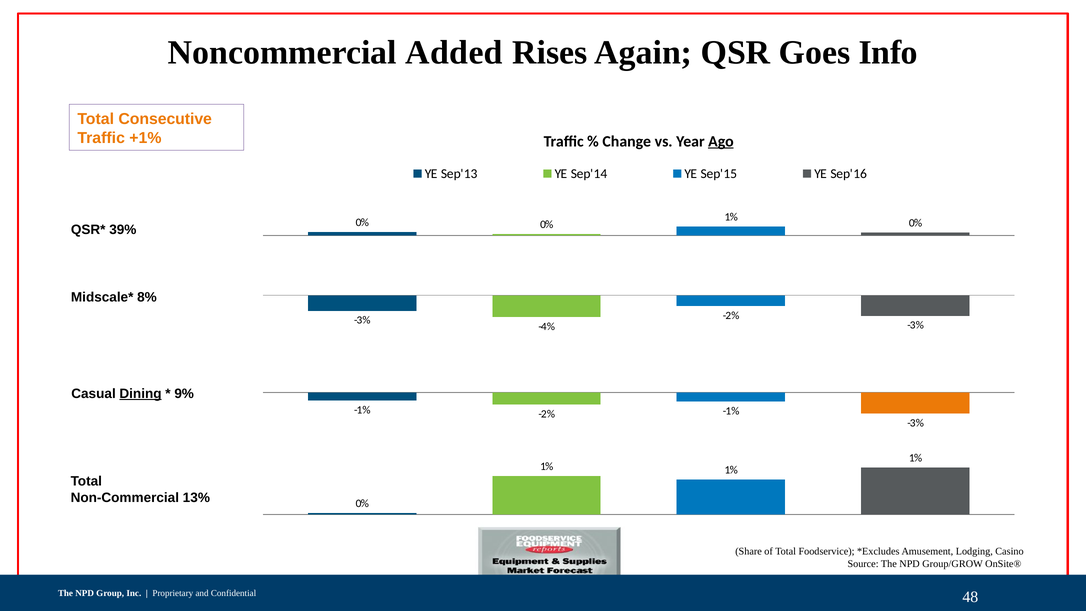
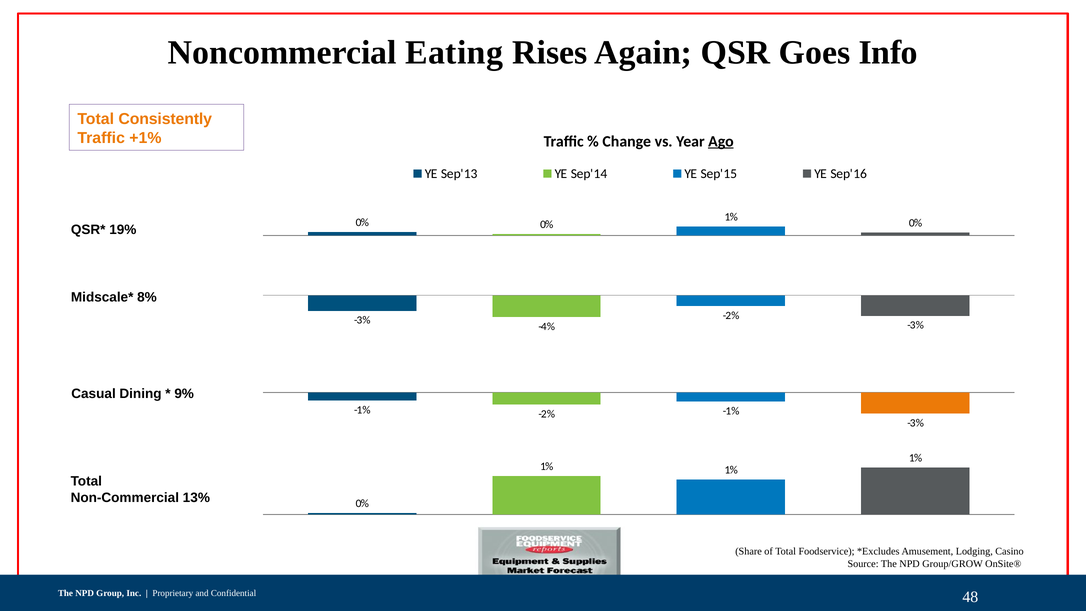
Added: Added -> Eating
Consecutive: Consecutive -> Consistently
39%: 39% -> 19%
Dining underline: present -> none
